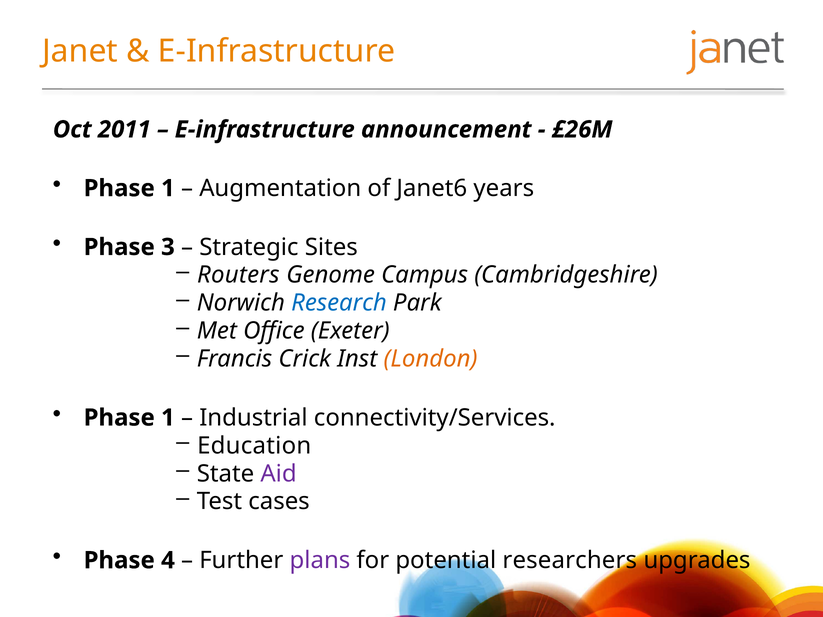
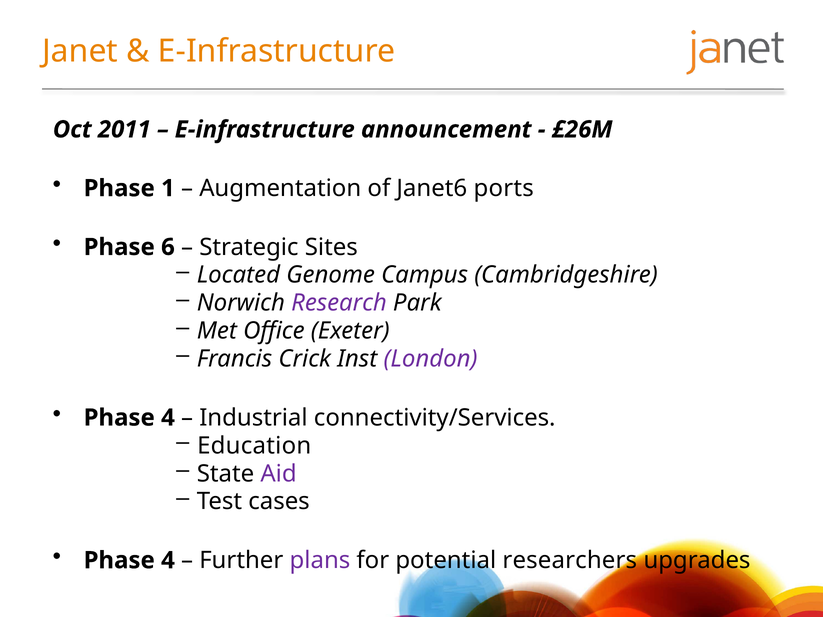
years: years -> ports
3: 3 -> 6
Routers: Routers -> Located
Research colour: blue -> purple
London colour: orange -> purple
1 at (168, 418): 1 -> 4
